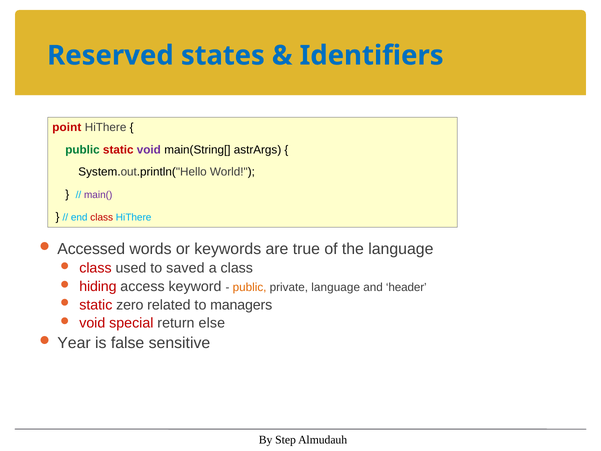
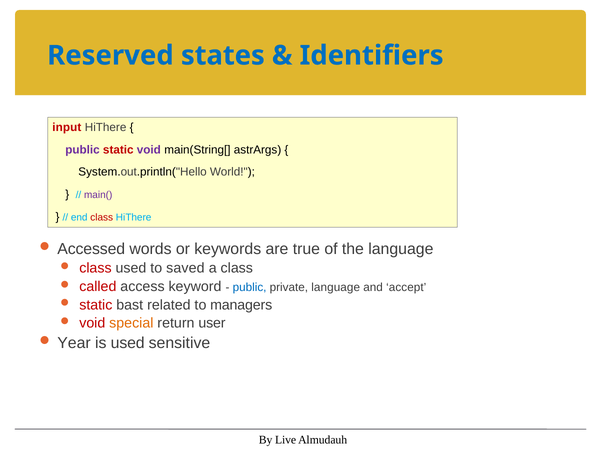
point: point -> input
public at (83, 150) colour: green -> purple
hiding: hiding -> called
public at (250, 287) colour: orange -> blue
header: header -> accept
zero: zero -> bast
special colour: red -> orange
else: else -> user
is false: false -> used
Step: Step -> Live
